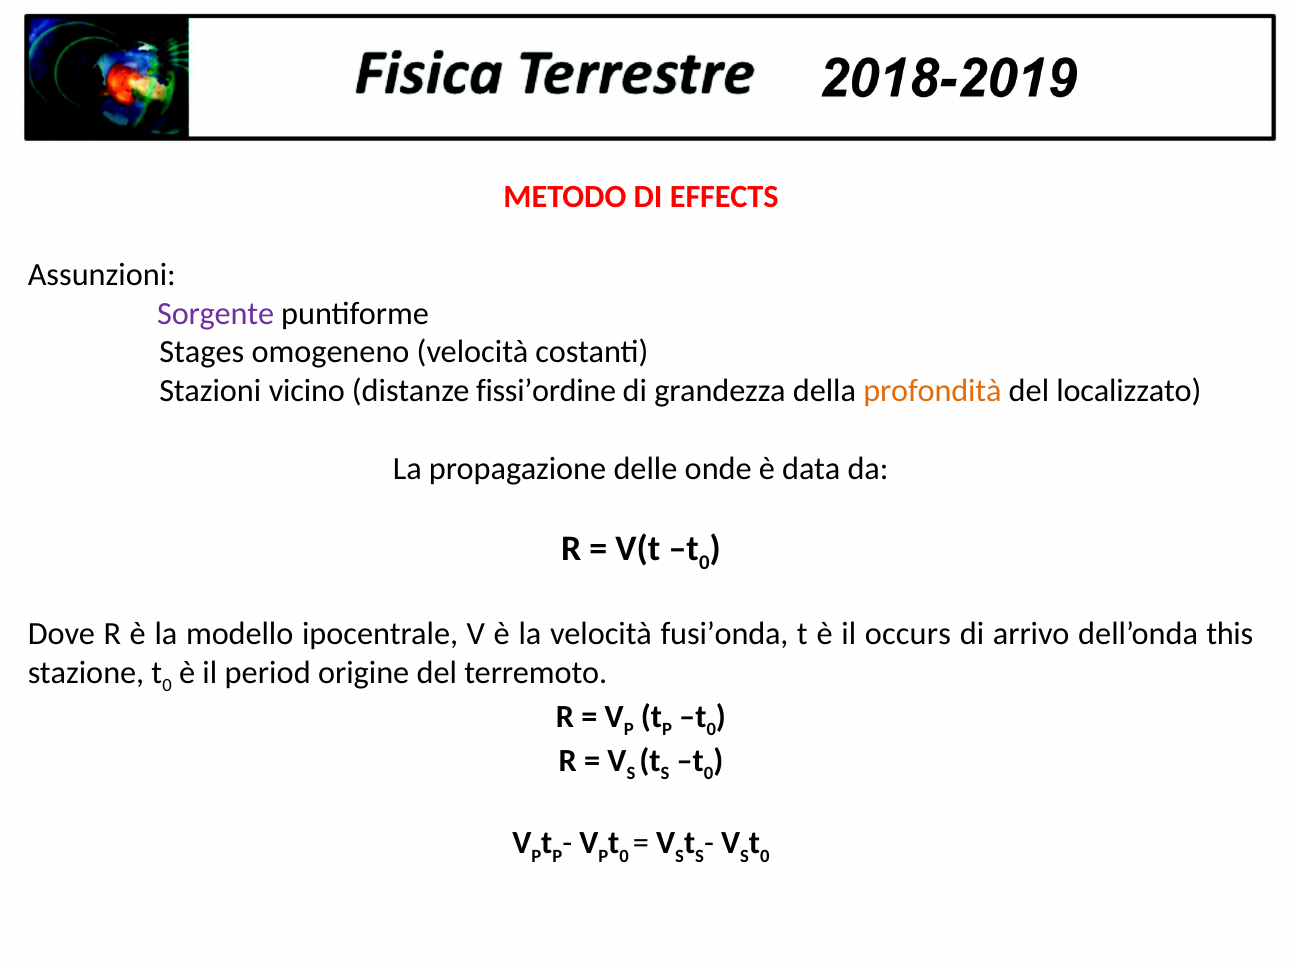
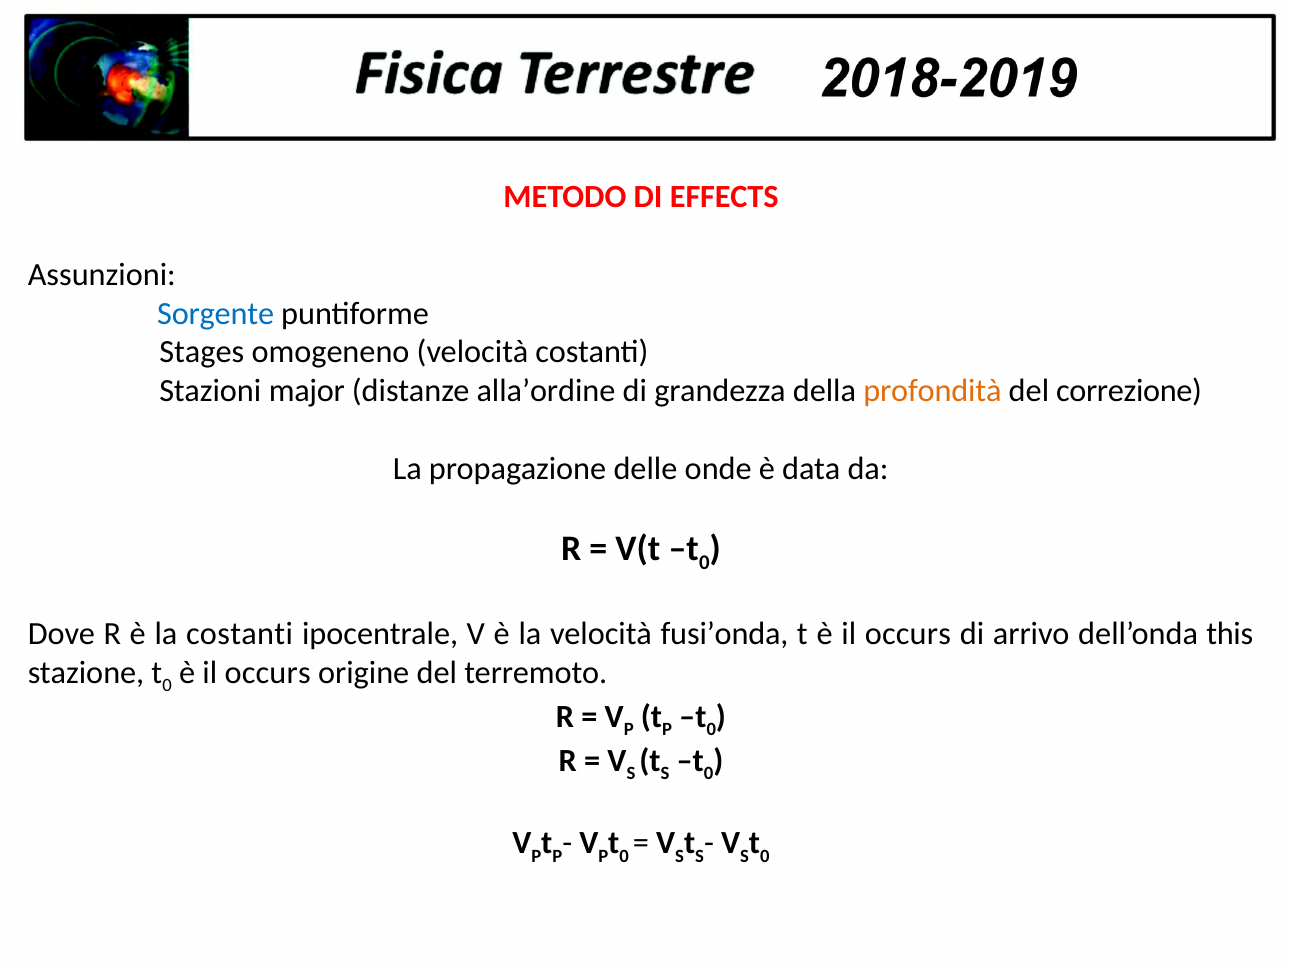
Sorgente colour: purple -> blue
vicino: vicino -> major
fissi’ordine: fissi’ordine -> alla’ordine
localizzato: localizzato -> correzione
la modello: modello -> costanti
period at (268, 672): period -> occurs
